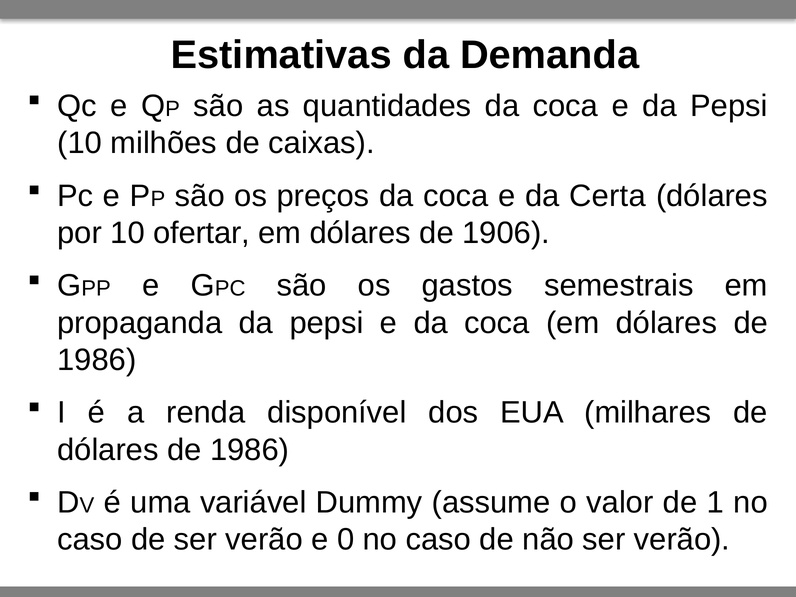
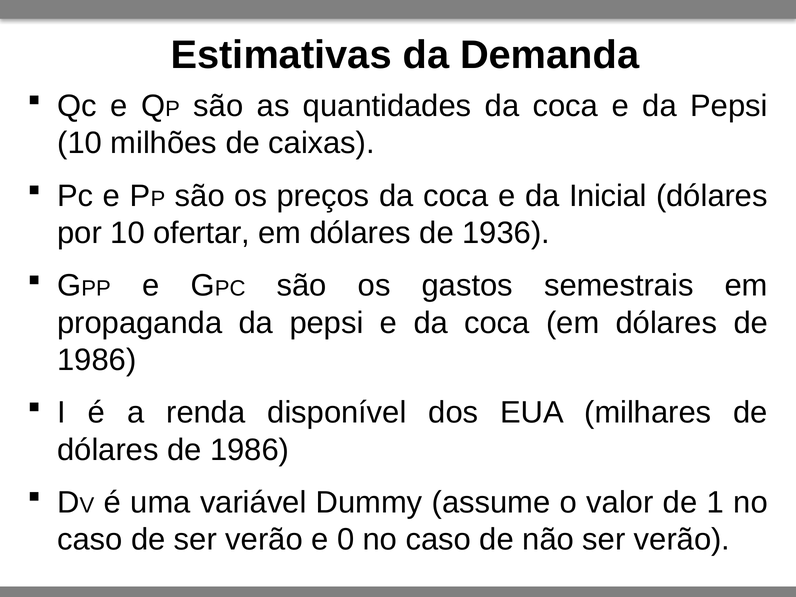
Certa: Certa -> Inicial
1906: 1906 -> 1936
